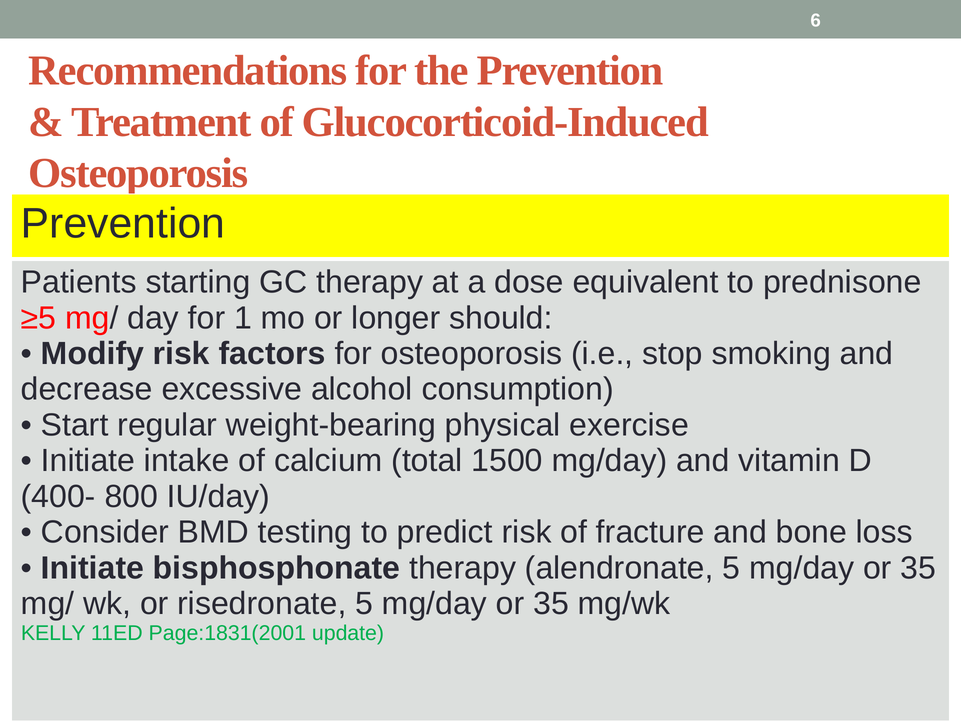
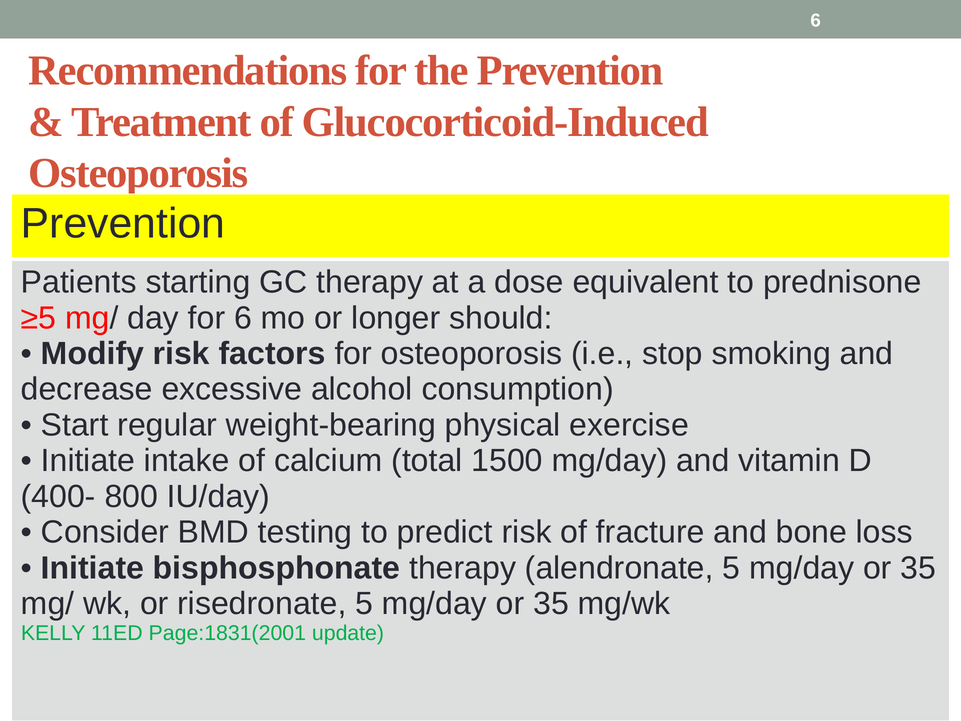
for 1: 1 -> 6
